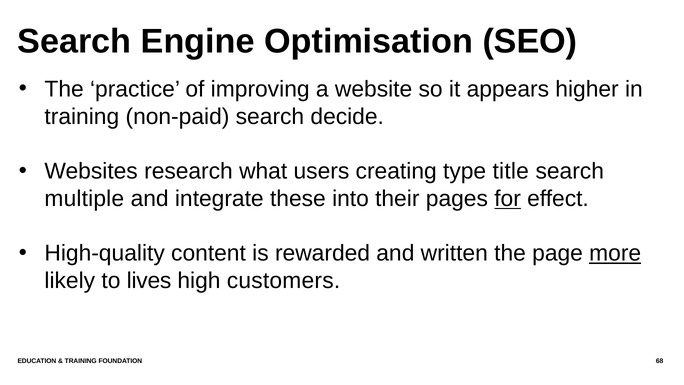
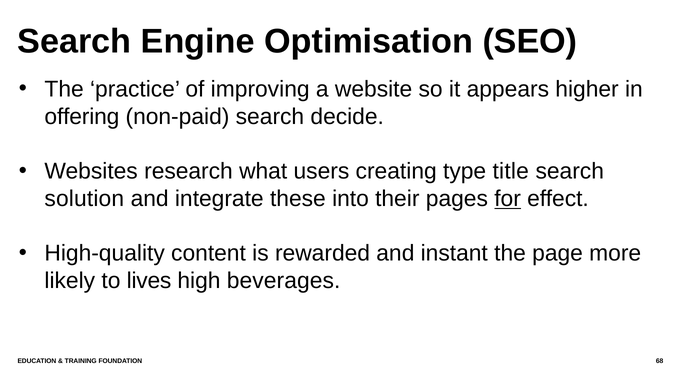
training at (82, 116): training -> offering
multiple: multiple -> solution
written: written -> instant
more underline: present -> none
customers: customers -> beverages
